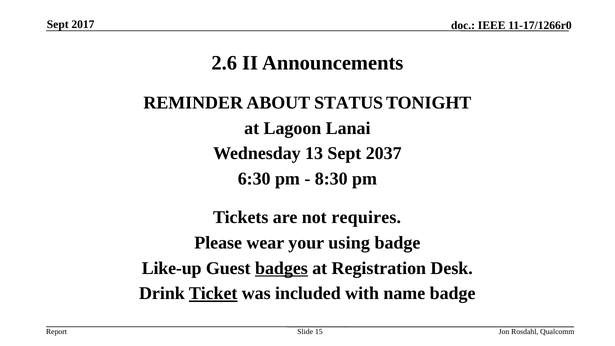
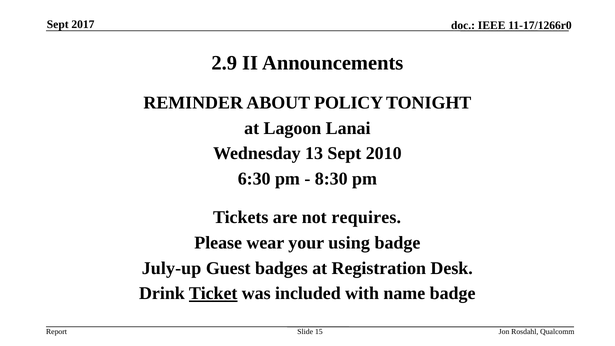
2.6: 2.6 -> 2.9
STATUS: STATUS -> POLICY
2037: 2037 -> 2010
Like-up: Like-up -> July-up
badges underline: present -> none
